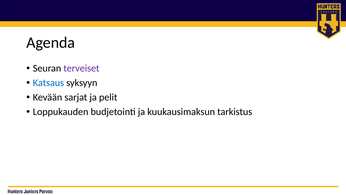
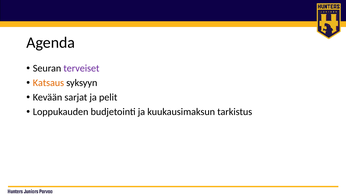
Katsaus colour: blue -> orange
